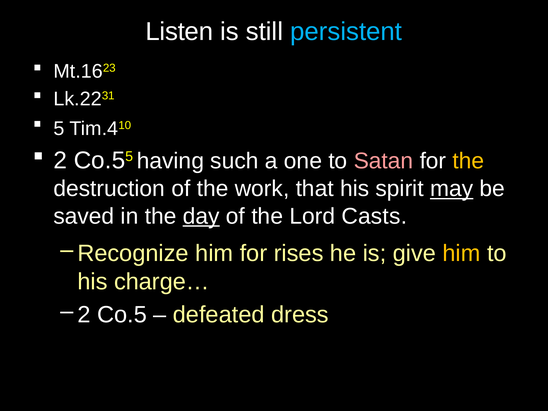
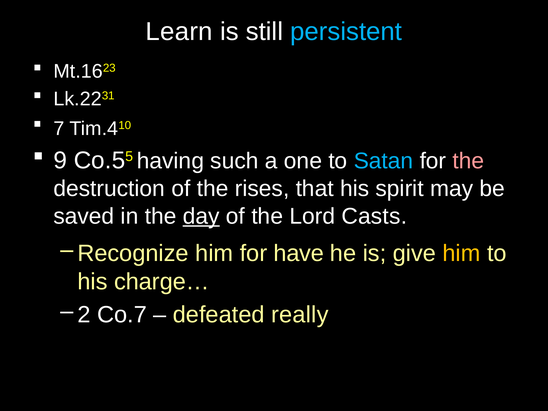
Listen: Listen -> Learn
5: 5 -> 7
2: 2 -> 9
Satan colour: pink -> light blue
the at (468, 161) colour: yellow -> pink
work: work -> rises
may underline: present -> none
rises: rises -> have
Co.5: Co.5 -> Co.7
dress: dress -> really
